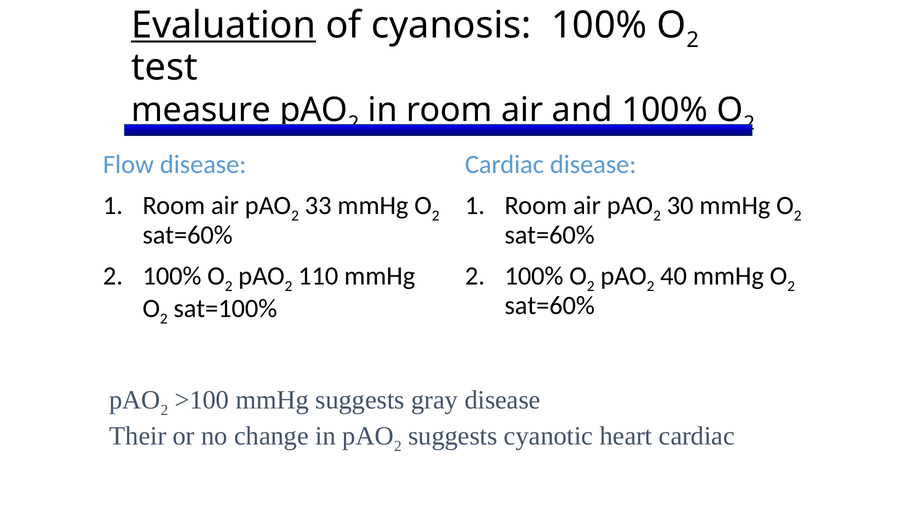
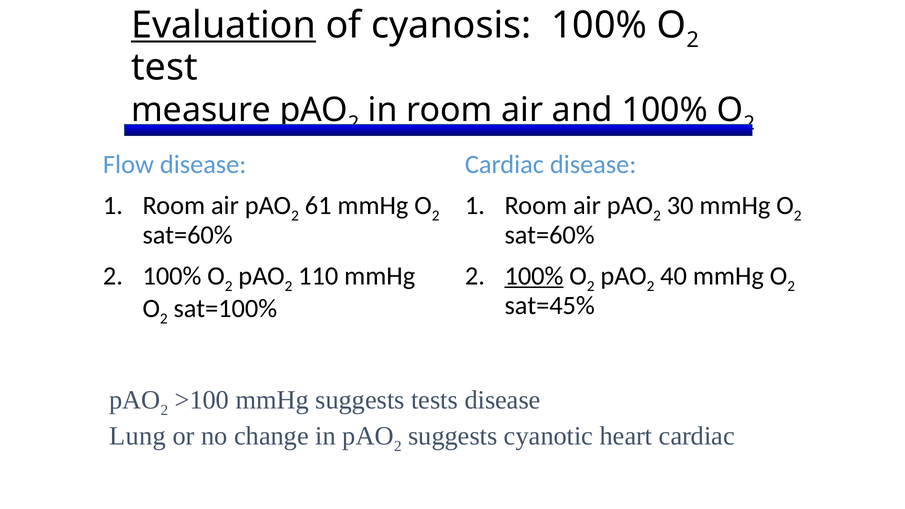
33: 33 -> 61
100% at (534, 276) underline: none -> present
sat=60% at (550, 305): sat=60% -> sat=45%
gray: gray -> tests
Their: Their -> Lung
